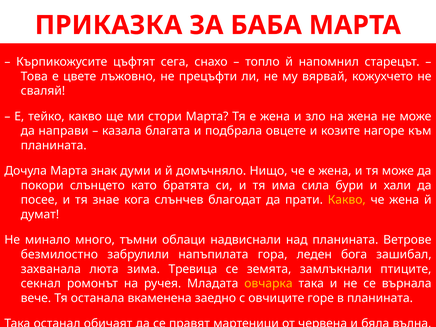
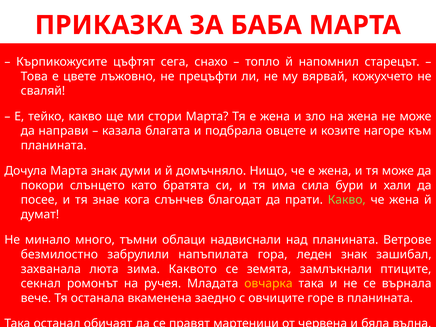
Какво at (347, 200) colour: yellow -> light green
леден бога: бога -> знак
Тревица: Тревица -> Каквото
